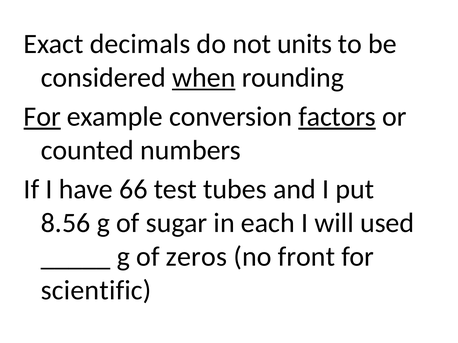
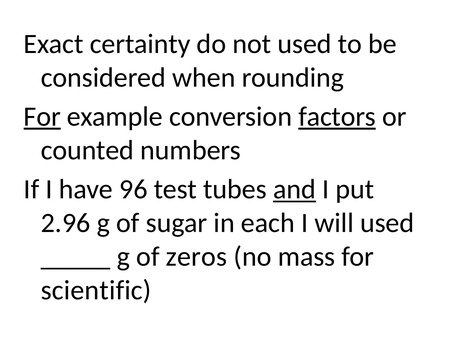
decimals: decimals -> certainty
not units: units -> used
when underline: present -> none
66: 66 -> 96
and underline: none -> present
8.56: 8.56 -> 2.96
front: front -> mass
